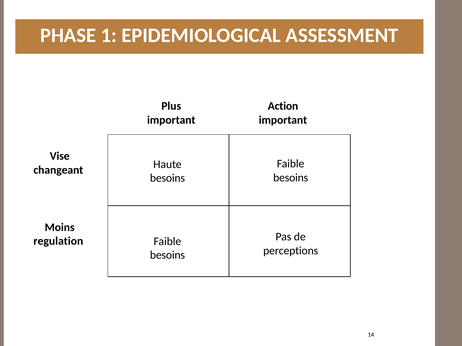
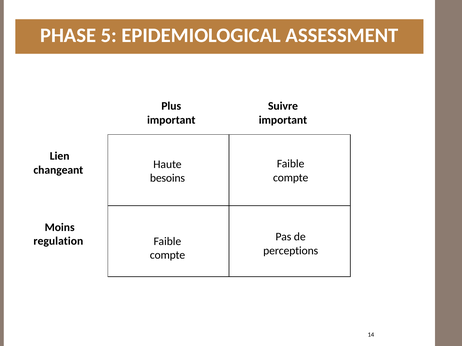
1: 1 -> 5
Action: Action -> Suivre
Vise: Vise -> Lien
besoins at (291, 178): besoins -> compte
besoins at (167, 255): besoins -> compte
